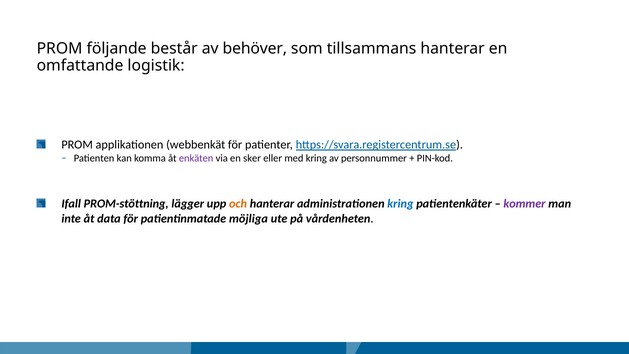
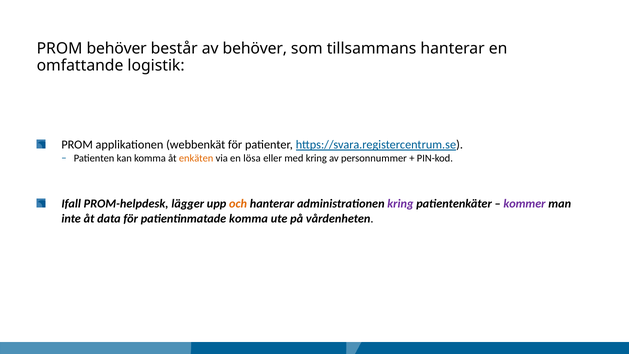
PROM följande: följande -> behöver
enkäten colour: purple -> orange
sker: sker -> lösa
PROM-stöttning: PROM-stöttning -> PROM-helpdesk
kring at (400, 204) colour: blue -> purple
patientinmatade möjliga: möjliga -> komma
